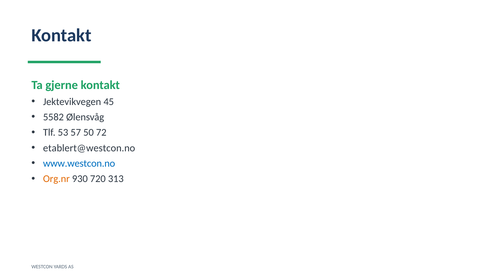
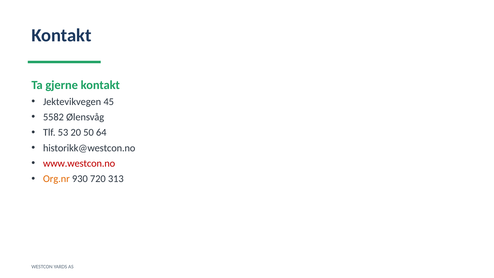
57: 57 -> 20
72: 72 -> 64
etablert@westcon.no: etablert@westcon.no -> historikk@westcon.no
www.westcon.no colour: blue -> red
